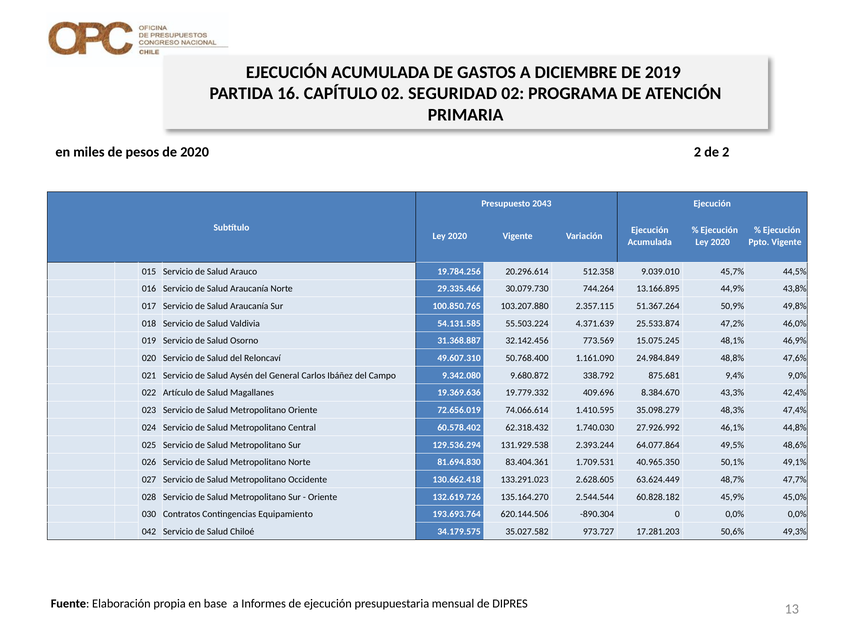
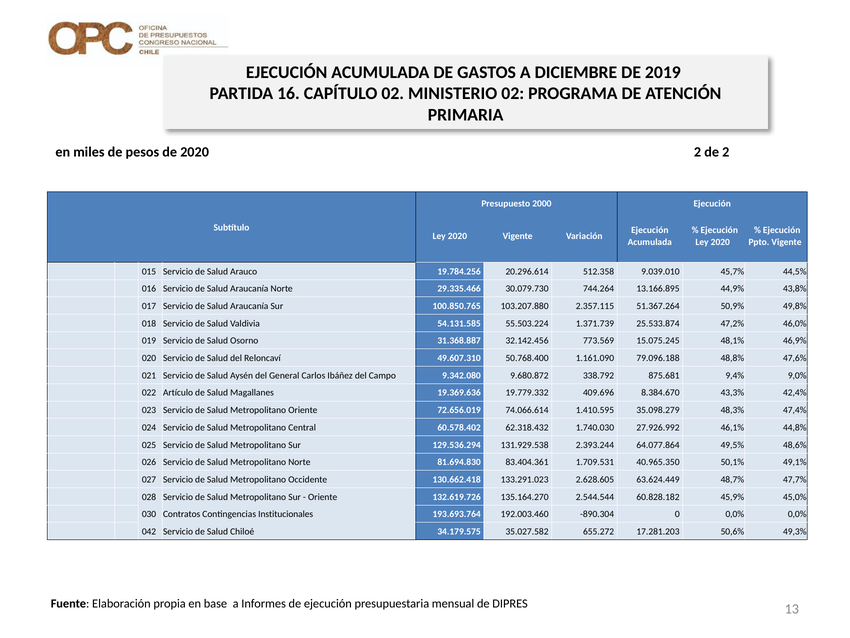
SEGURIDAD: SEGURIDAD -> MINISTERIO
2043: 2043 -> 2000
4.371.639: 4.371.639 -> 1.371.739
24.984.849: 24.984.849 -> 79.096.188
Equipamiento: Equipamiento -> Institucionales
620.144.506: 620.144.506 -> 192.003.460
973.727: 973.727 -> 655.272
